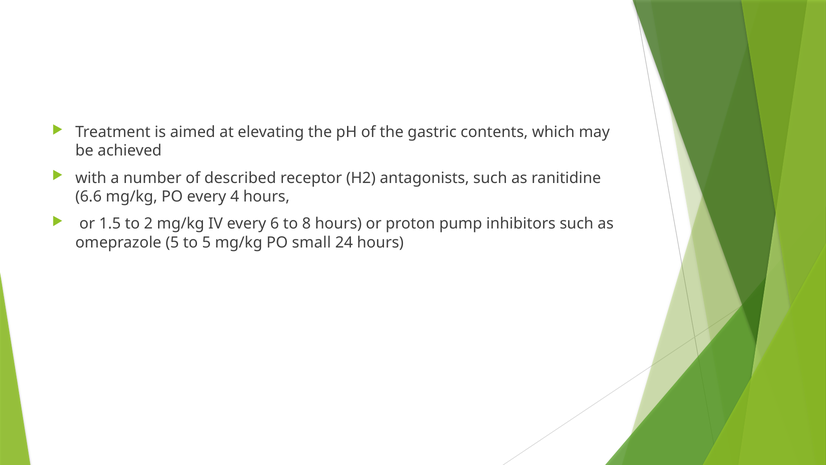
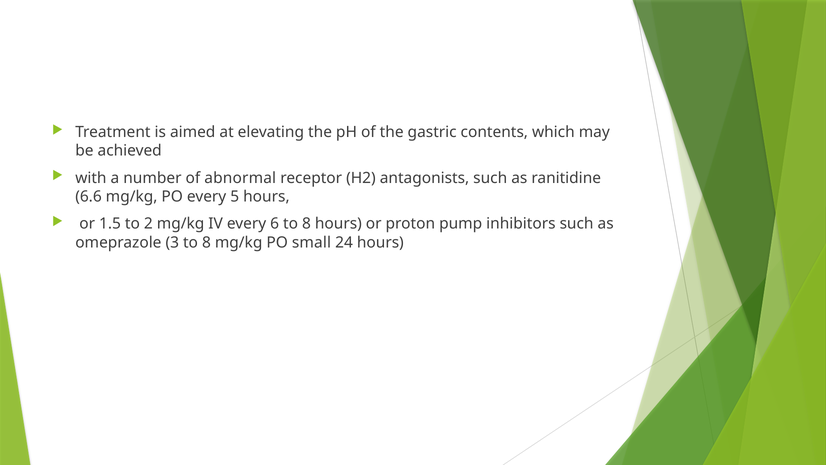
described: described -> abnormal
4: 4 -> 5
omeprazole 5: 5 -> 3
5 at (206, 242): 5 -> 8
